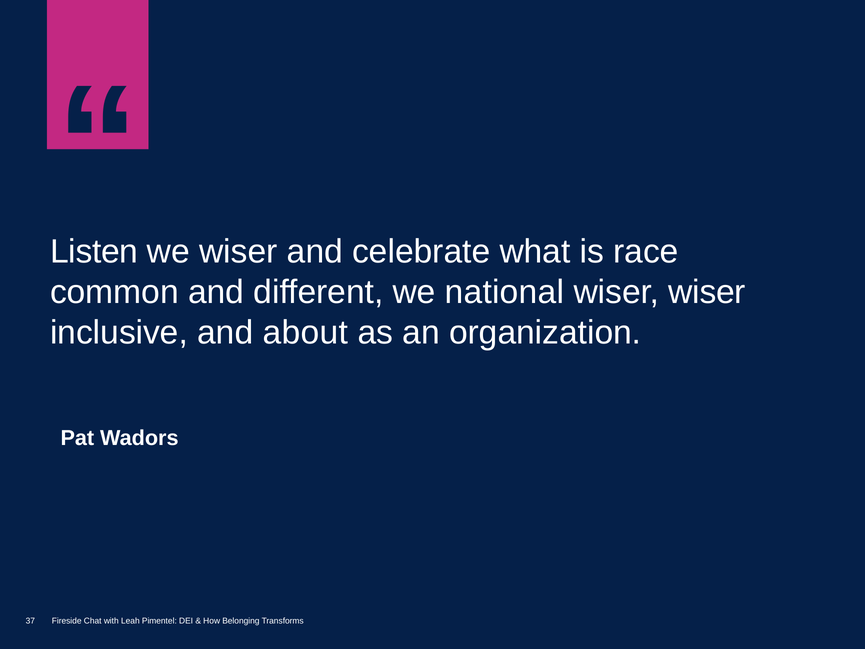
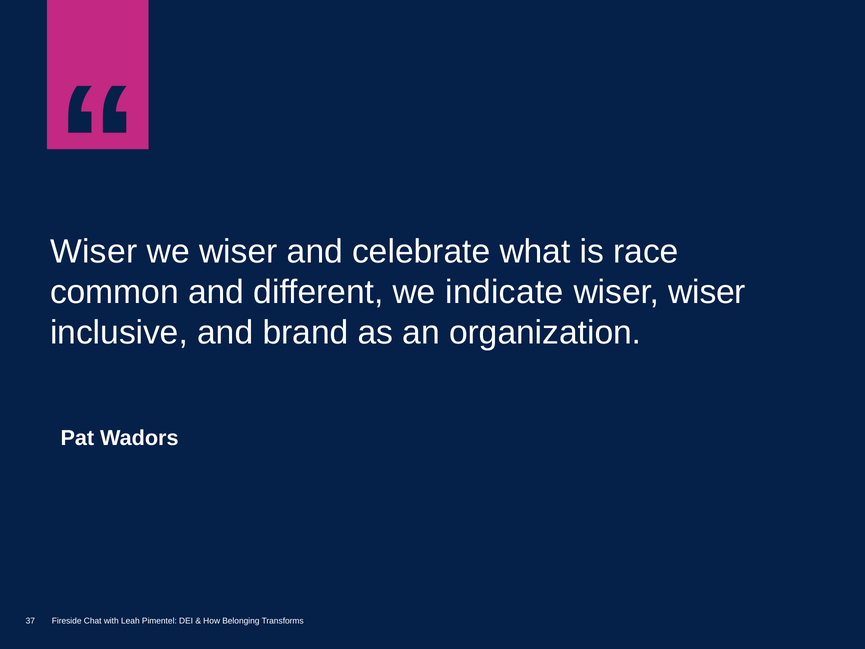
Listen at (94, 252): Listen -> Wiser
national: national -> indicate
about: about -> brand
